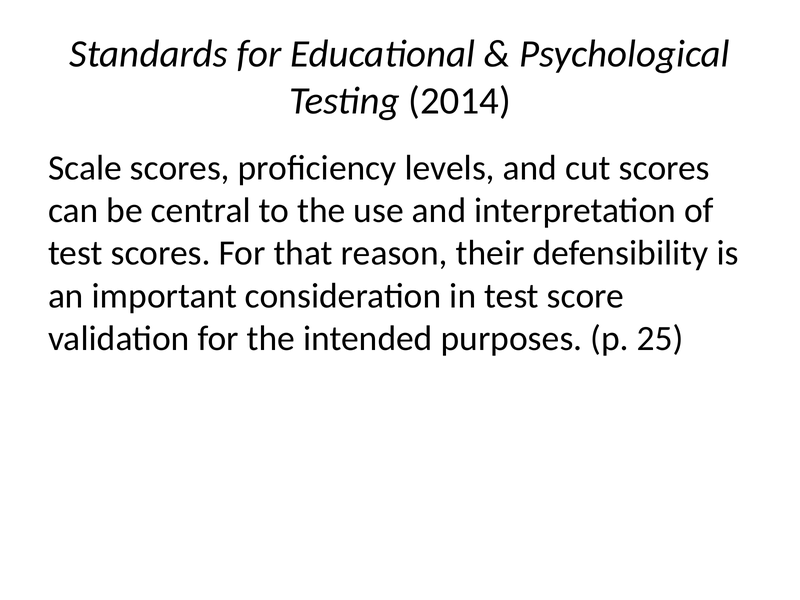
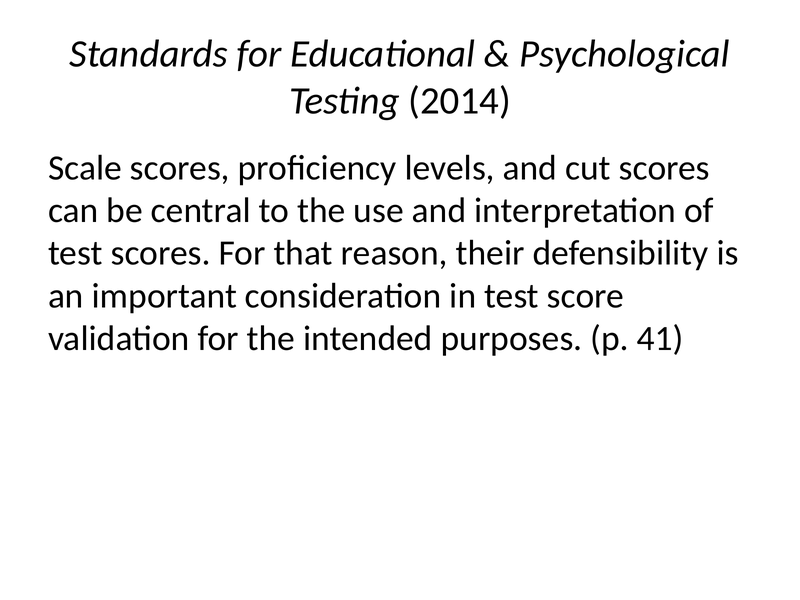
25: 25 -> 41
